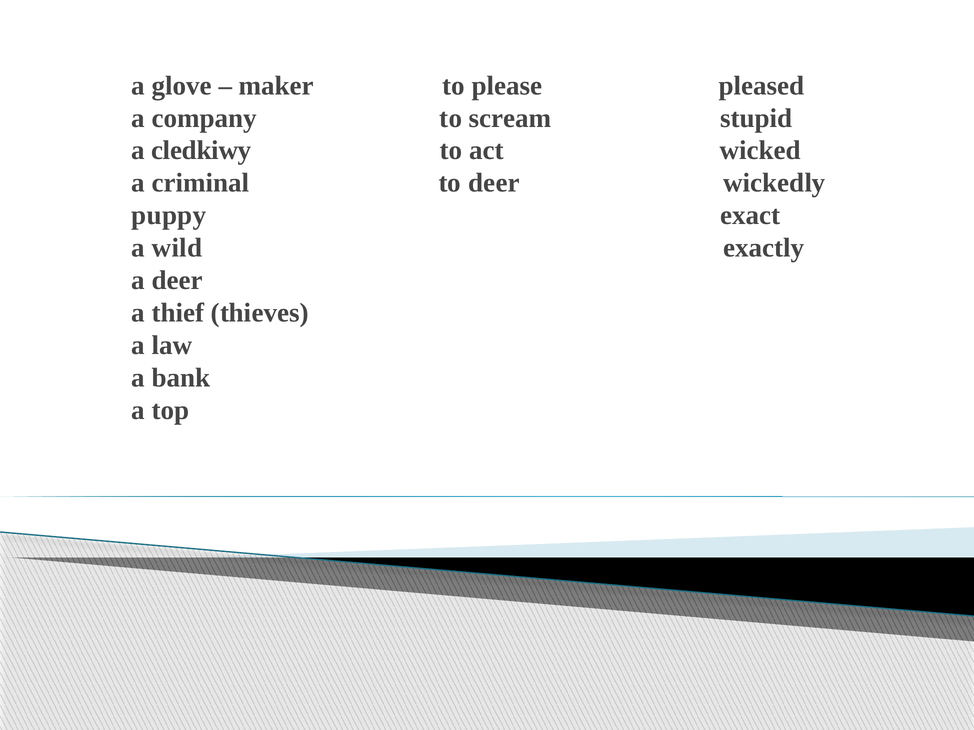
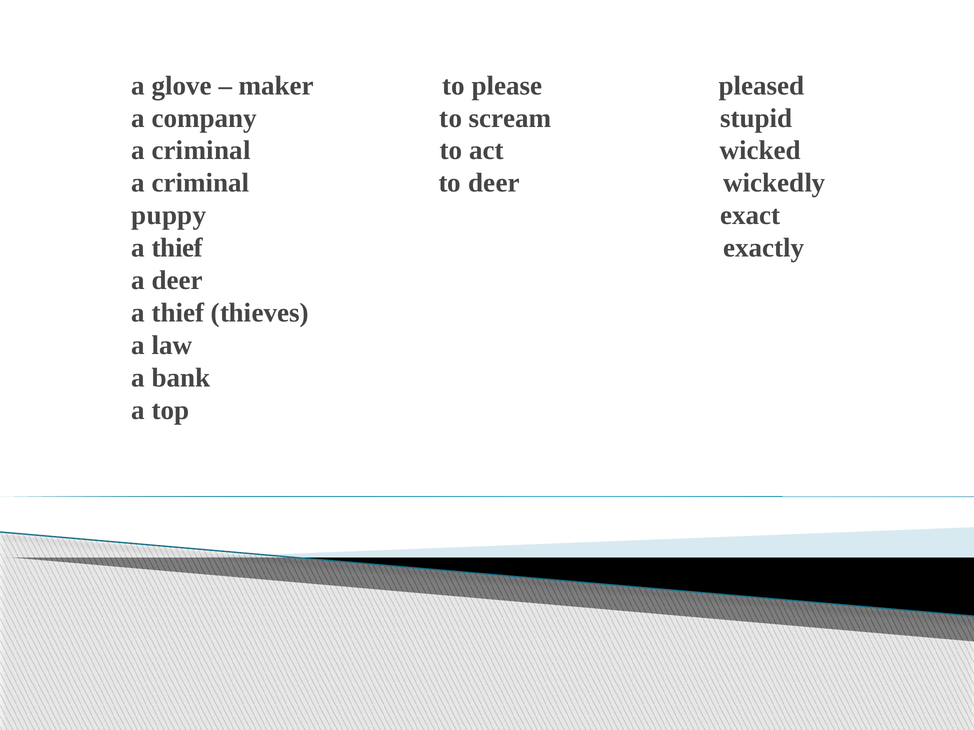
cledkiwy at (201, 151): cledkiwy -> criminal
wild at (177, 248): wild -> thief
